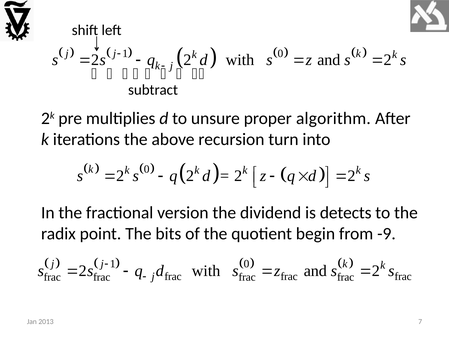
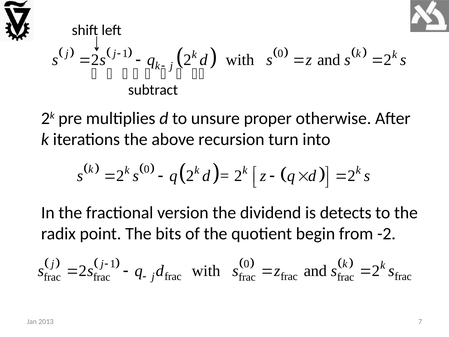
algorithm: algorithm -> otherwise
-9: -9 -> -2
